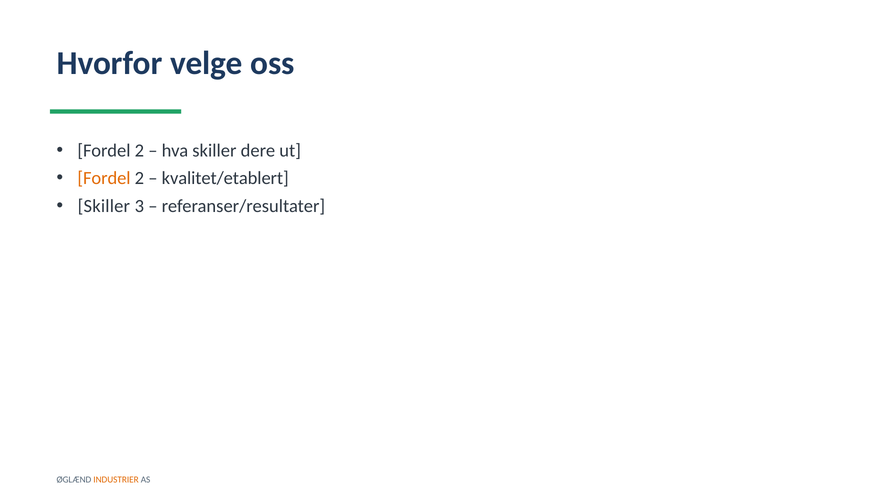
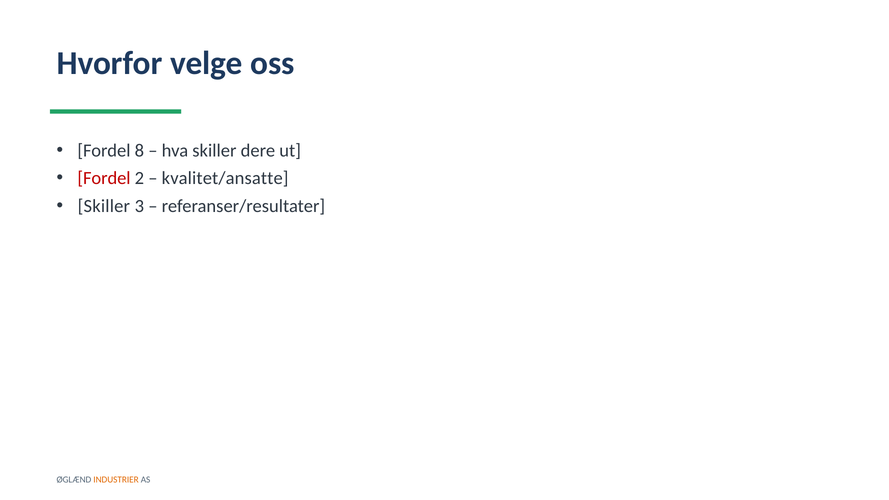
2 at (139, 151): 2 -> 8
Fordel at (104, 178) colour: orange -> red
kvalitet/etablert: kvalitet/etablert -> kvalitet/ansatte
